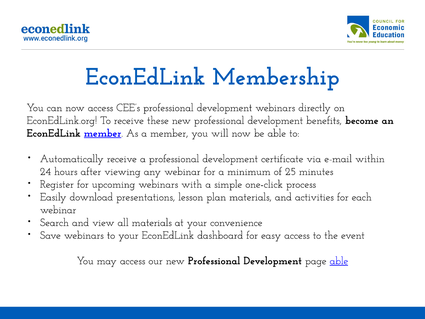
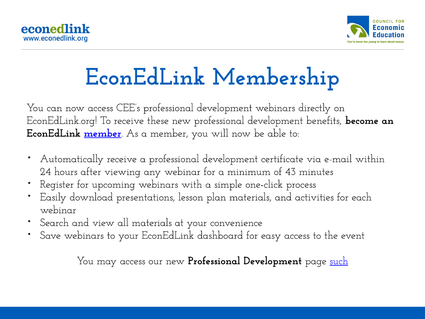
25: 25 -> 43
page able: able -> such
